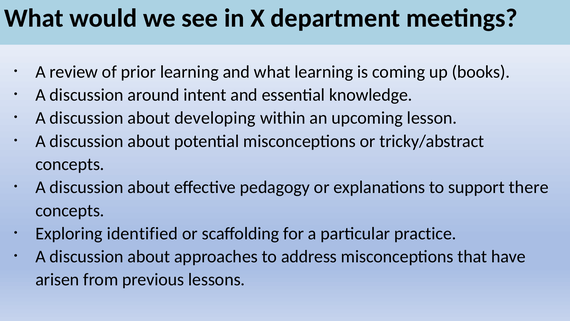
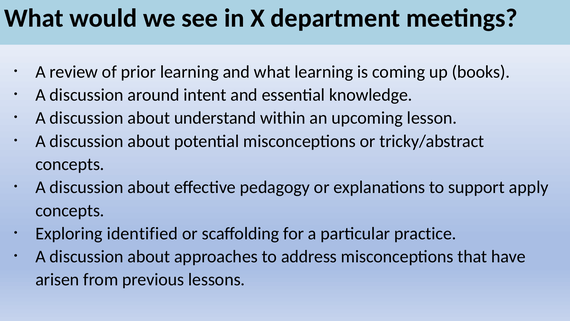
developing: developing -> understand
there: there -> apply
